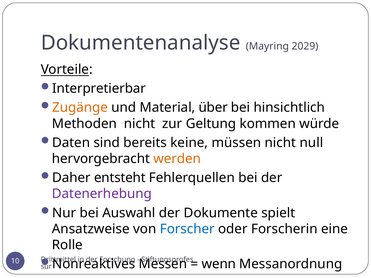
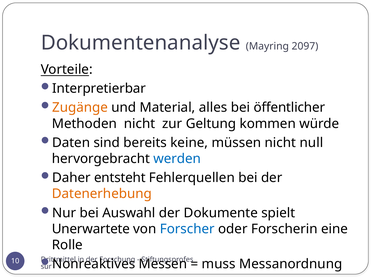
2029: 2029 -> 2097
über: über -> alles
hinsichtlich: hinsichtlich -> öffentlicher
werden colour: orange -> blue
Datenerhebung colour: purple -> orange
Ansatzweise: Ansatzweise -> Unerwartete
wenn: wenn -> muss
